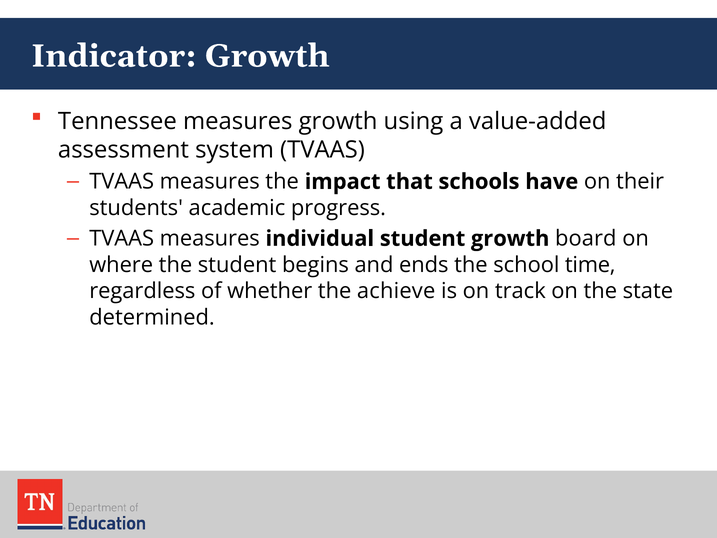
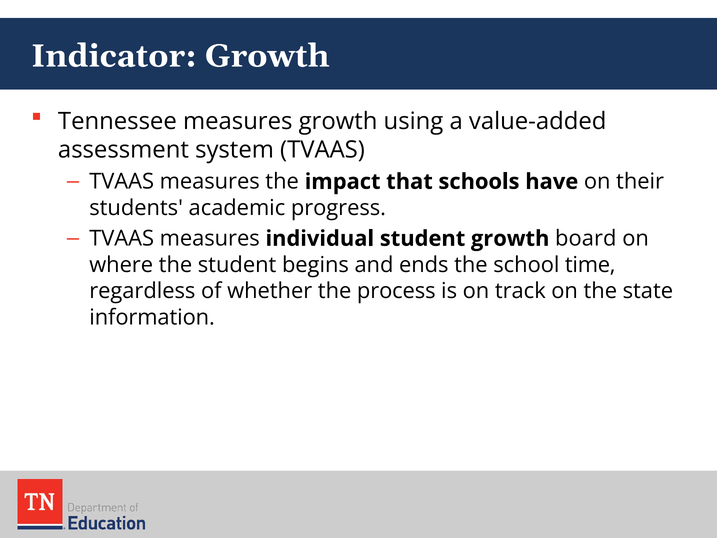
achieve: achieve -> process
determined: determined -> information
